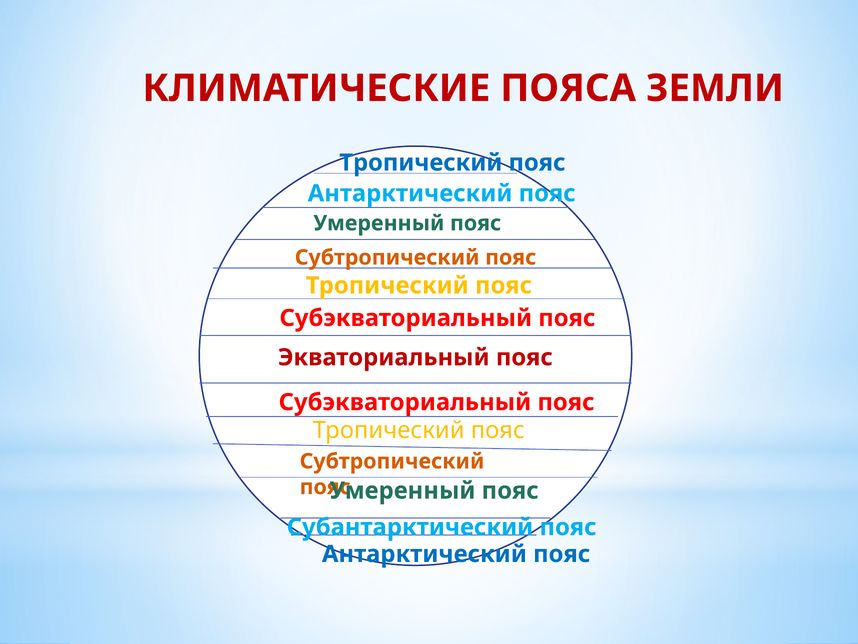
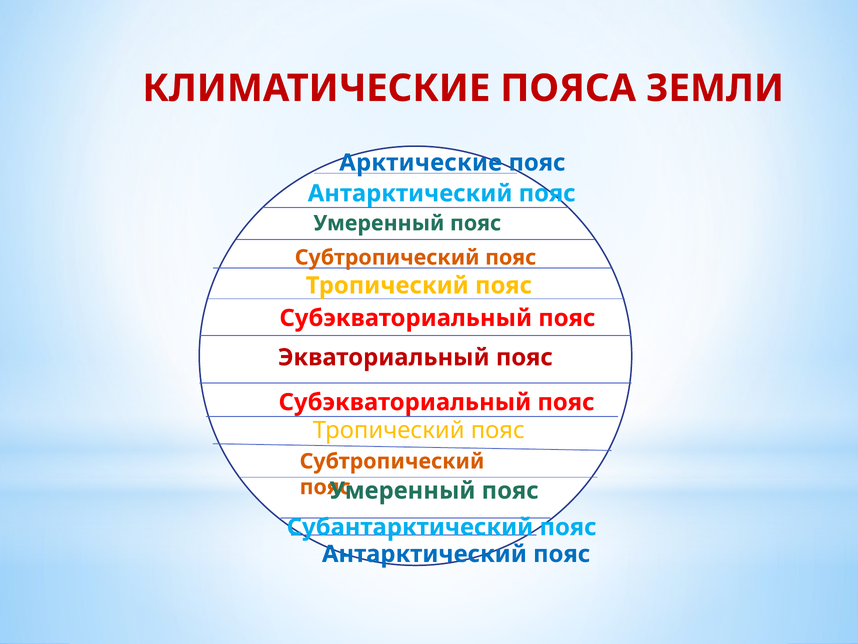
Тропический at (421, 163): Тропический -> Арктические
